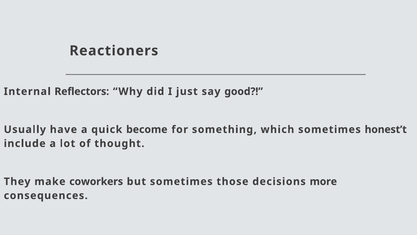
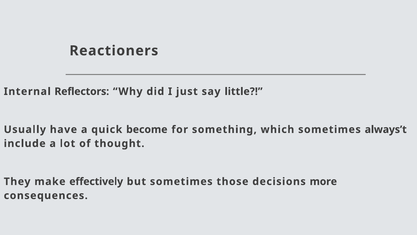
good: good -> little
honest’t: honest’t -> always’t
coworkers: coworkers -> effectively
